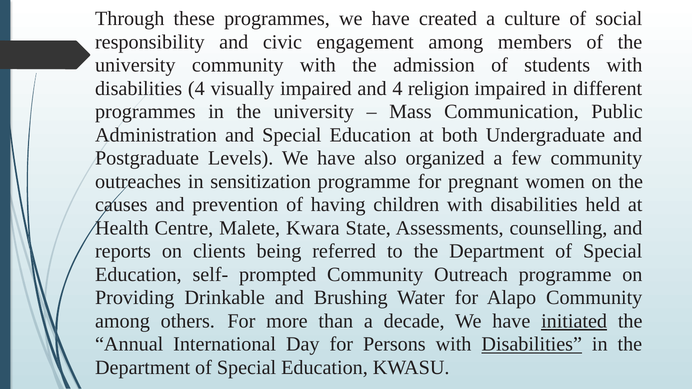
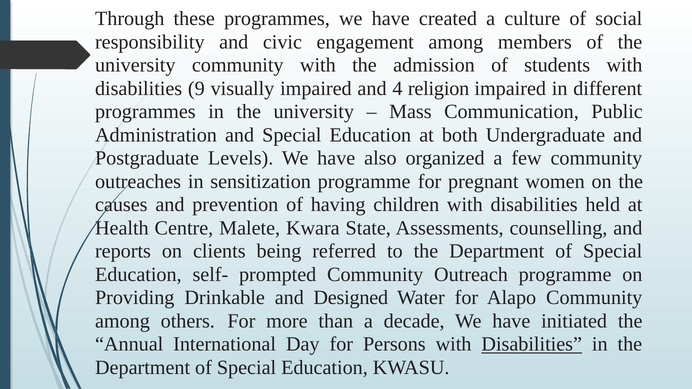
disabilities 4: 4 -> 9
Brushing: Brushing -> Designed
initiated underline: present -> none
